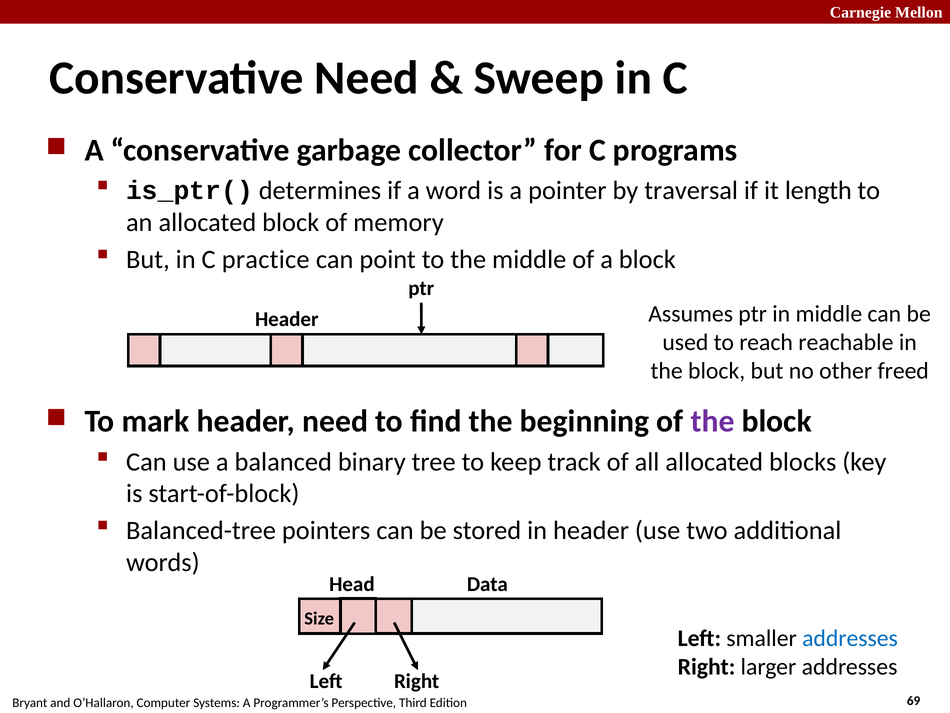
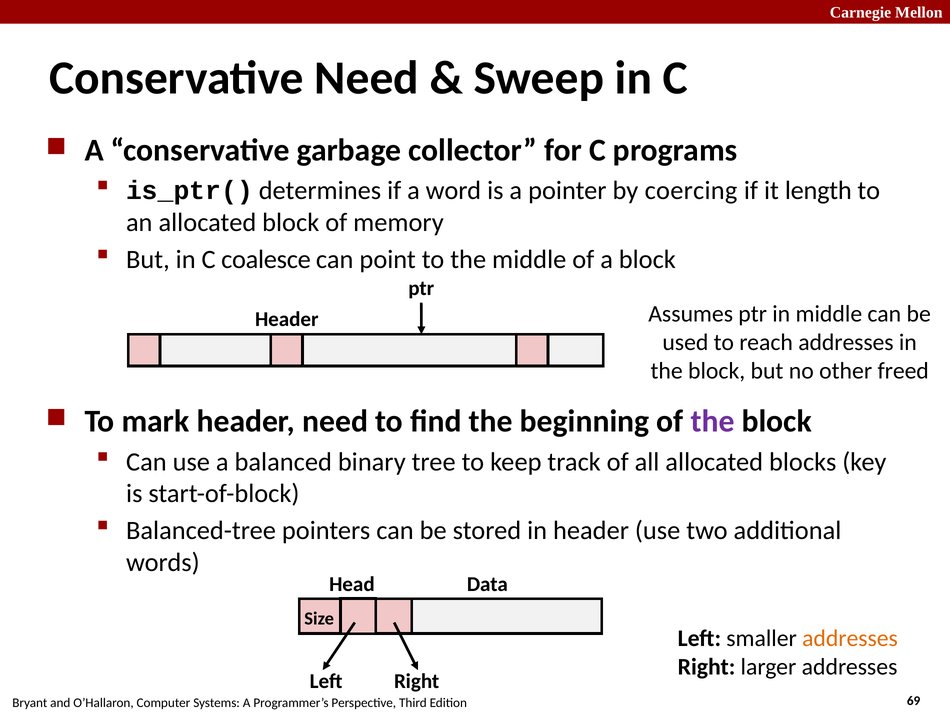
traversal: traversal -> coercing
practice: practice -> coalesce
reach reachable: reachable -> addresses
addresses at (850, 638) colour: blue -> orange
